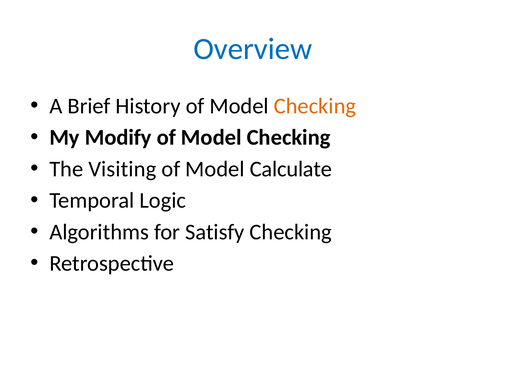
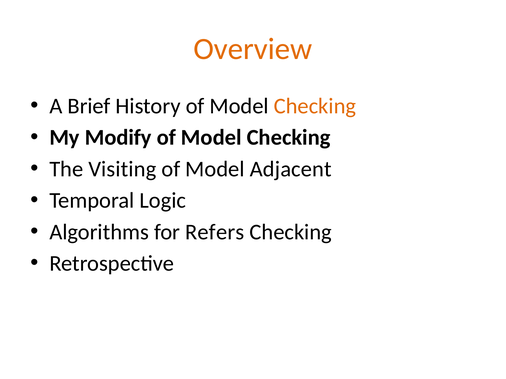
Overview colour: blue -> orange
Calculate: Calculate -> Adjacent
Satisfy: Satisfy -> Refers
